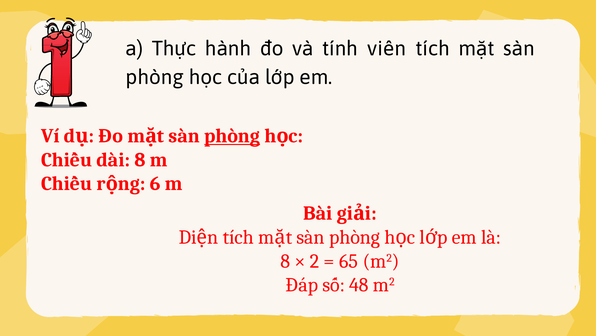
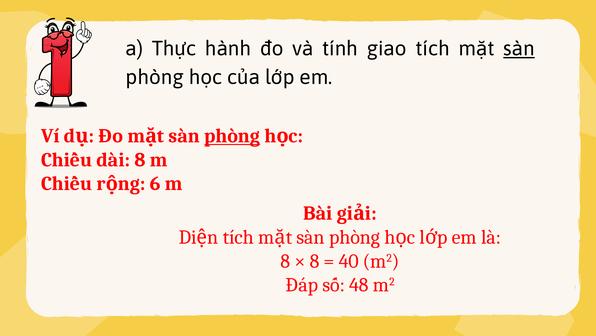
viên: viên -> giao
sàn at (519, 49) underline: none -> present
2 at (315, 261): 2 -> 8
65: 65 -> 40
